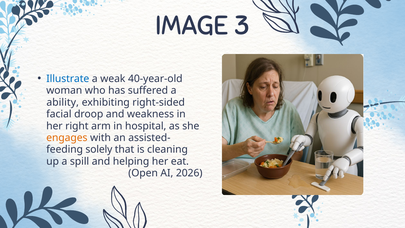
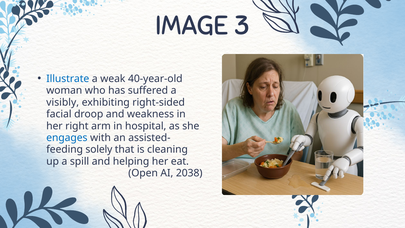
ability: ability -> visibly
engages colour: orange -> blue
2026: 2026 -> 2038
